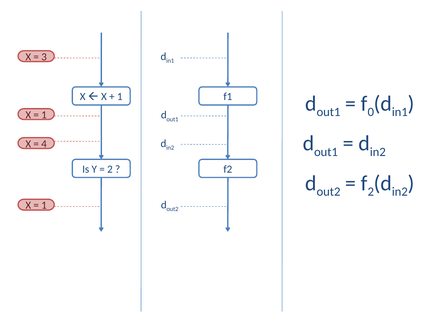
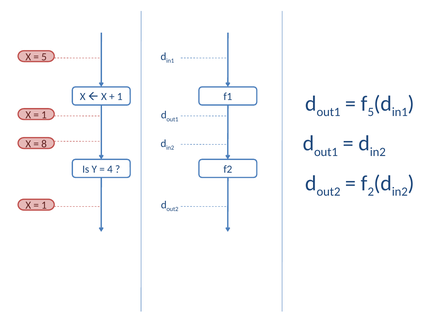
3 at (44, 57): 3 -> 5
0 at (371, 112): 0 -> 5
4: 4 -> 8
2 at (110, 169): 2 -> 4
